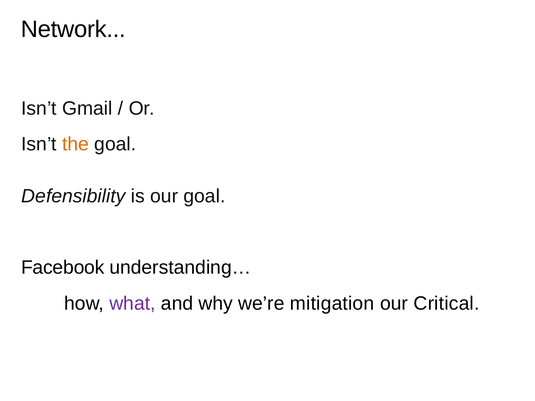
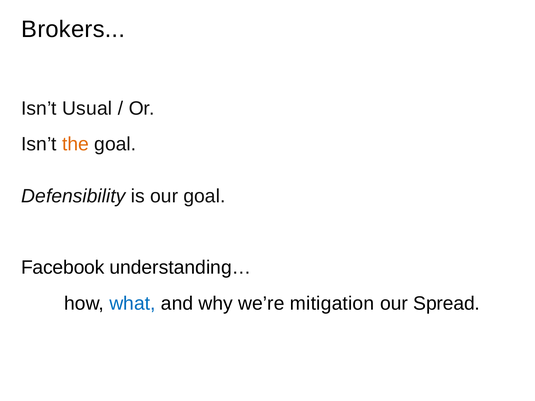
Network: Network -> Brokers
Gmail: Gmail -> Usual
what colour: purple -> blue
Critical: Critical -> Spread
